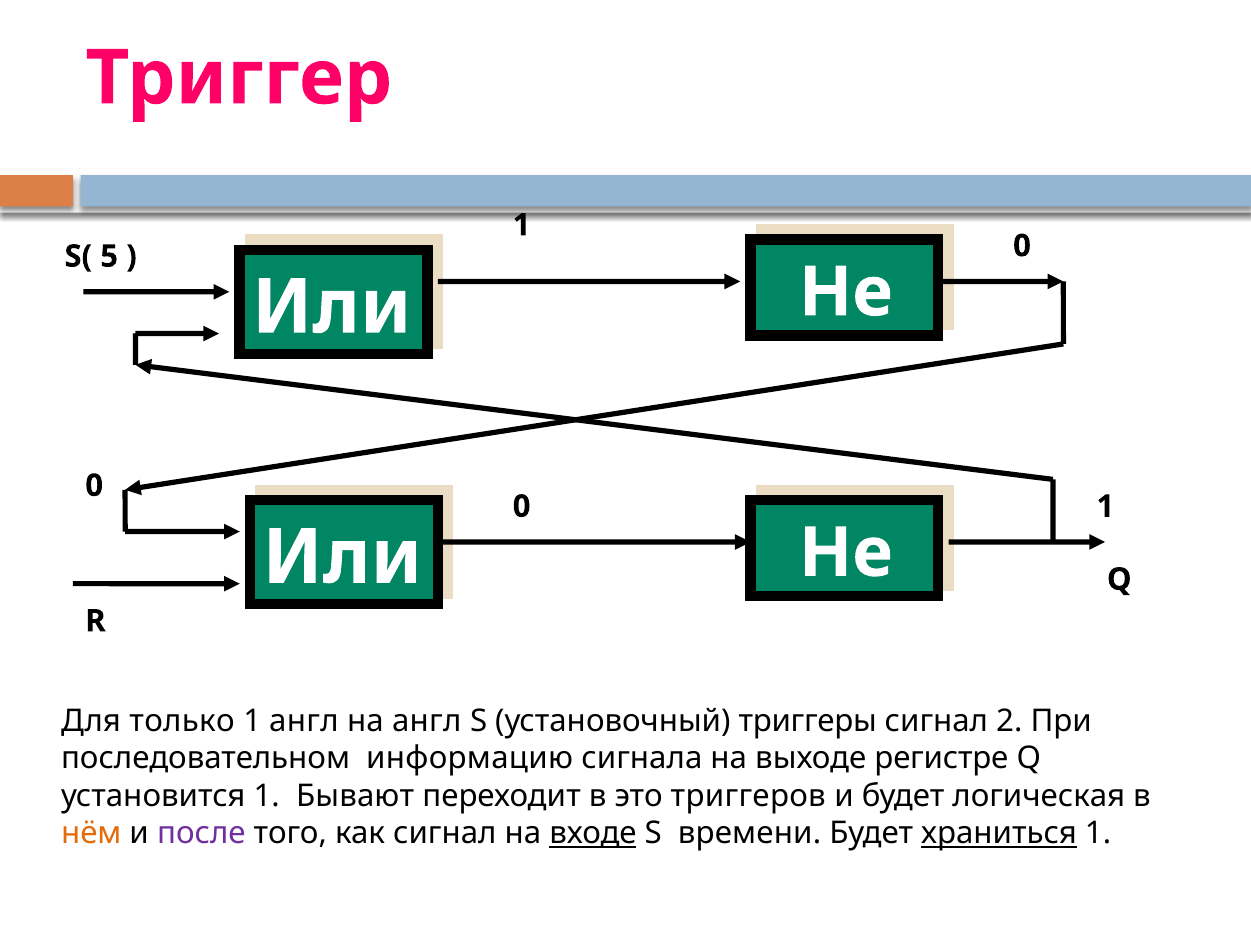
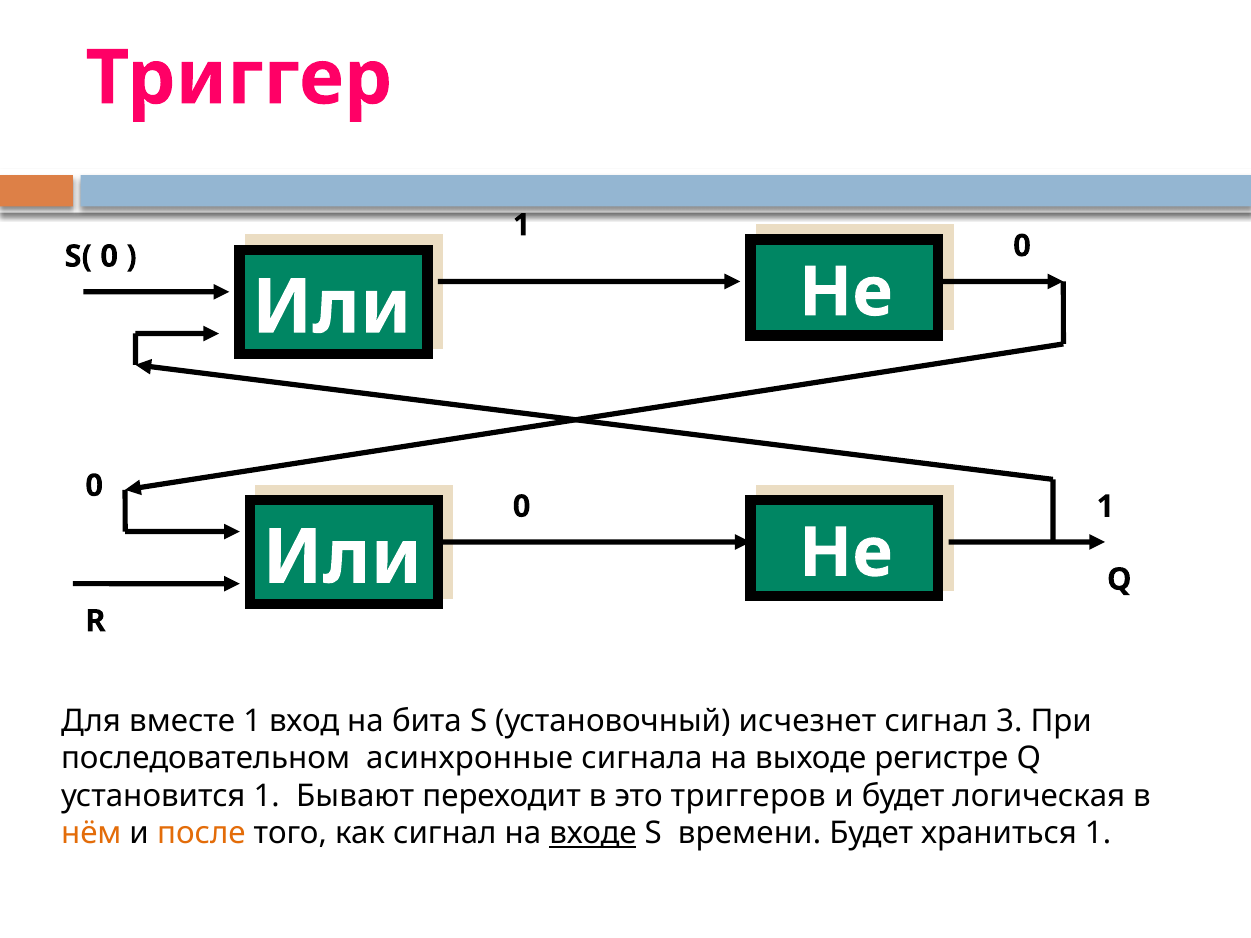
S( 5: 5 -> 0
только: только -> вместе
1 англ: англ -> вход
на англ: англ -> бита
триггеры: триггеры -> исчезнет
2: 2 -> 3
информацию: информацию -> асинхронные
после colour: purple -> orange
храниться underline: present -> none
